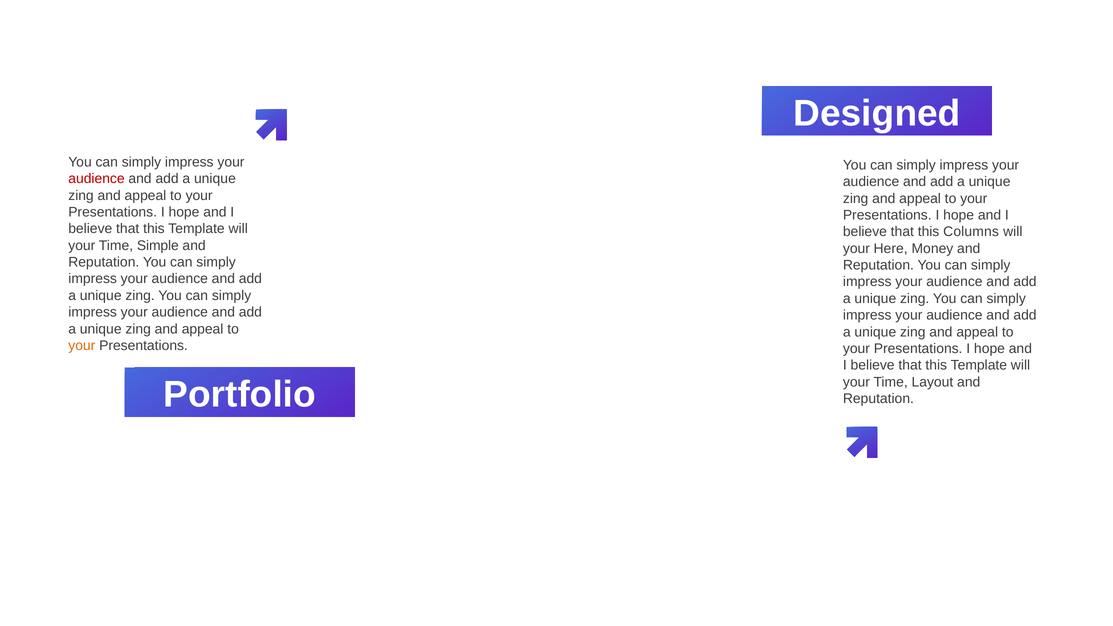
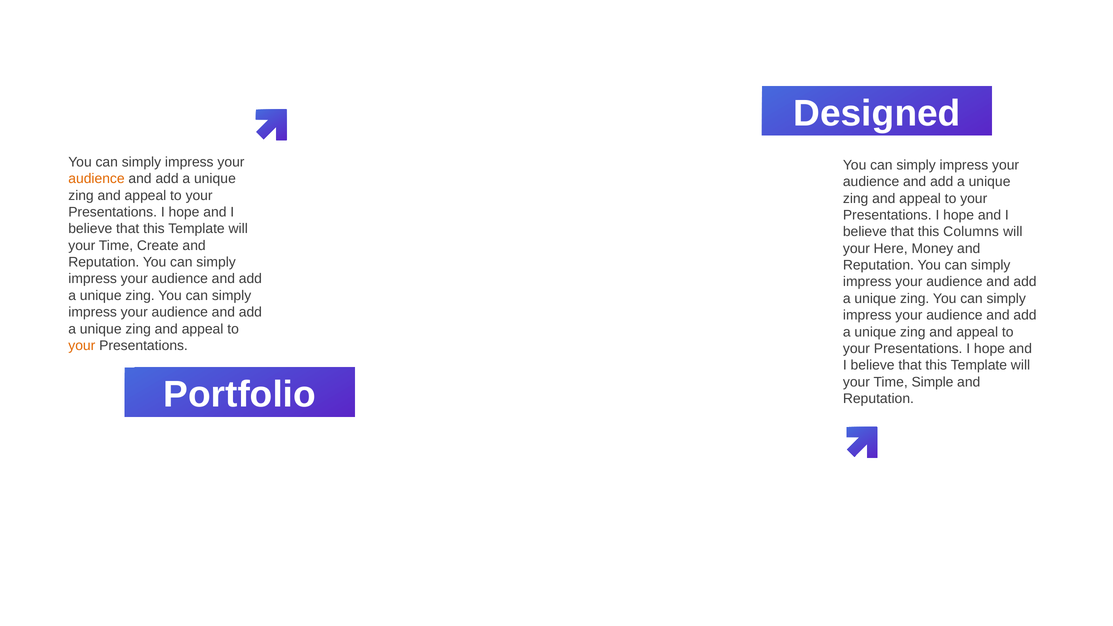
audience at (96, 179) colour: red -> orange
Simple: Simple -> Create
Layout: Layout -> Simple
